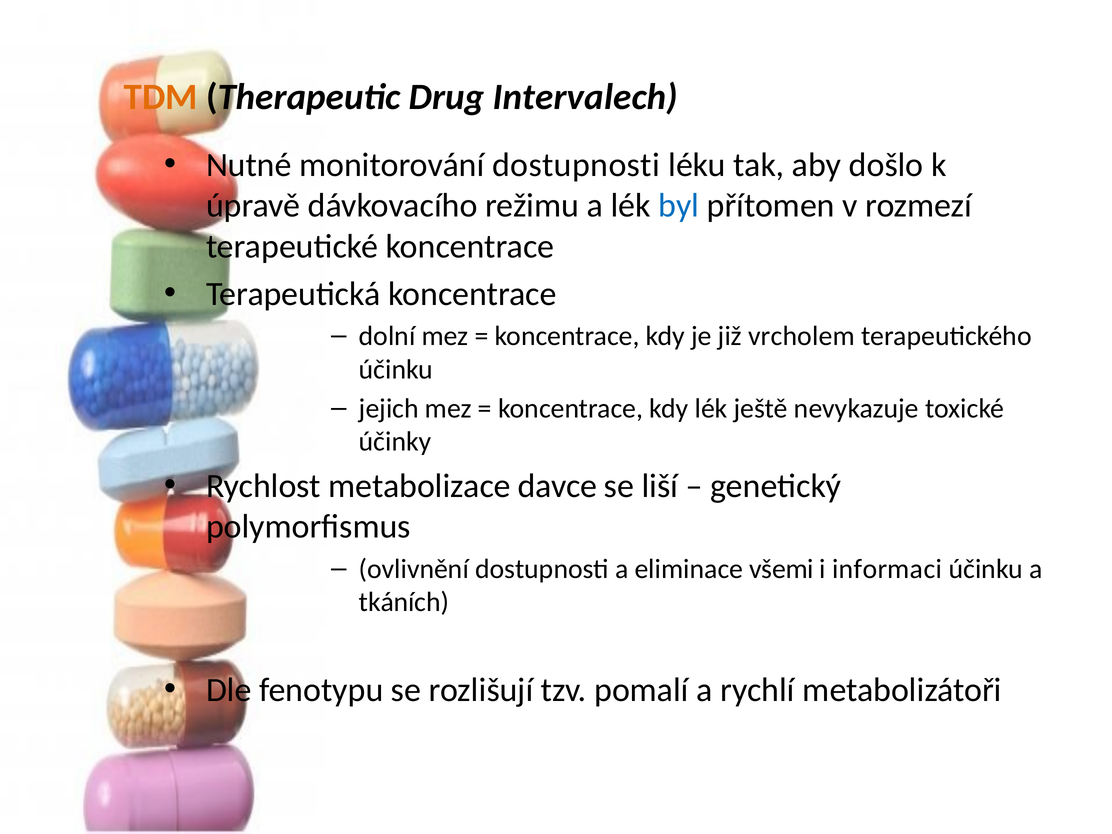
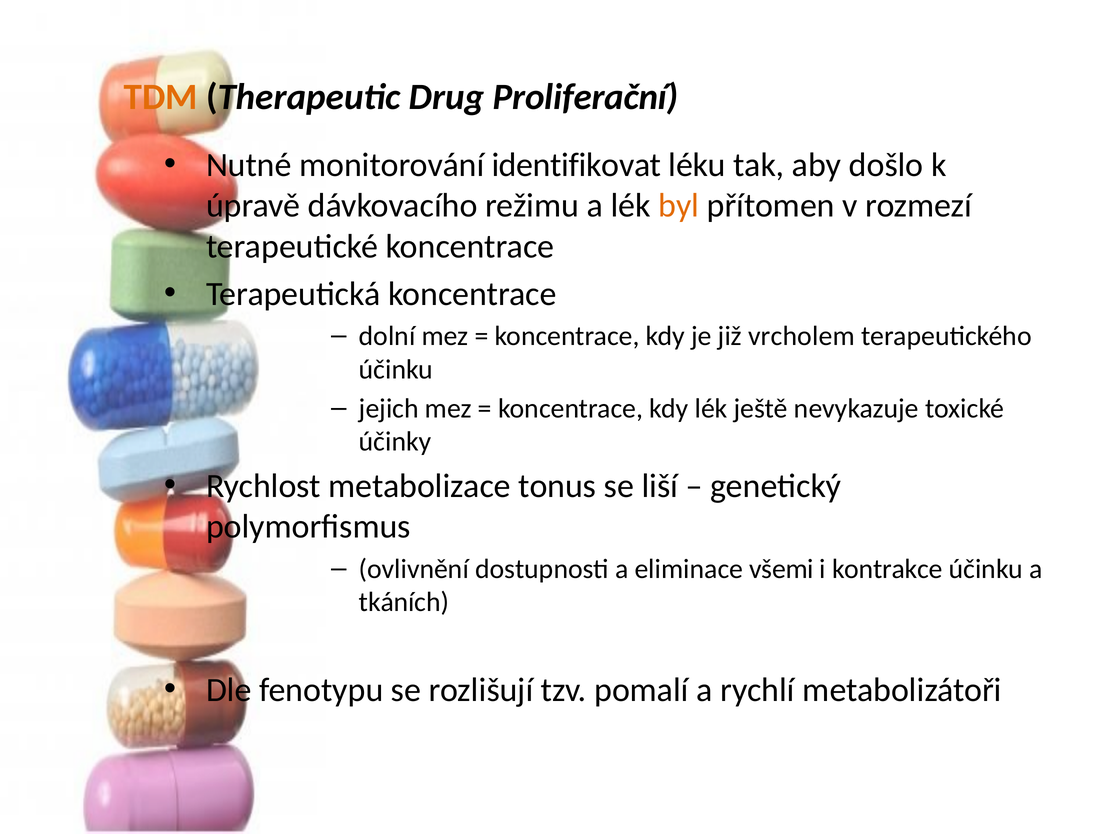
Intervalech: Intervalech -> Proliferační
monitorování dostupnosti: dostupnosti -> identifikovat
byl colour: blue -> orange
davce: davce -> tonus
informaci: informaci -> kontrakce
